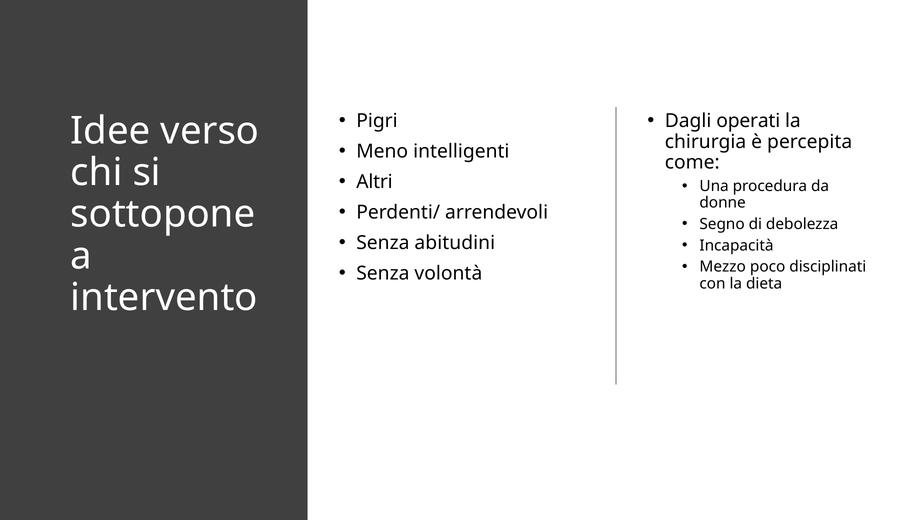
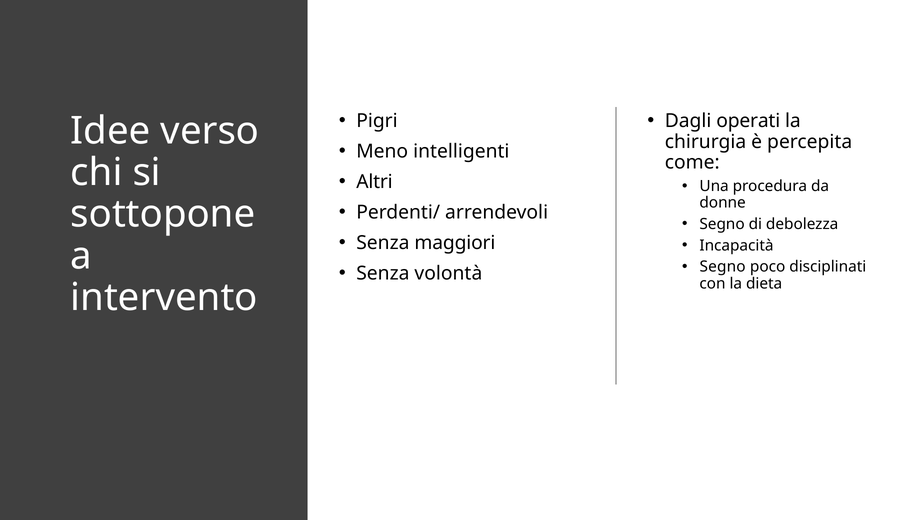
abitudini: abitudini -> maggiori
Mezzo at (723, 267): Mezzo -> Segno
